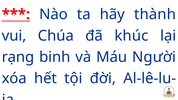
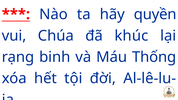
thành: thành -> quyền
Người: Người -> Thống
